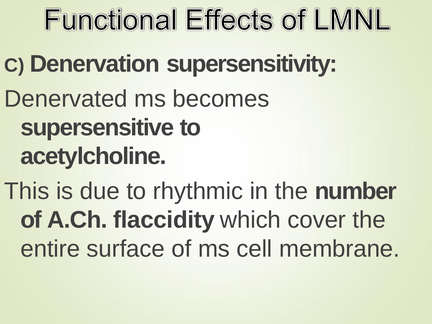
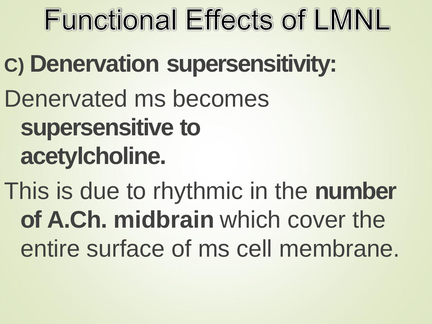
flaccidity: flaccidity -> midbrain
